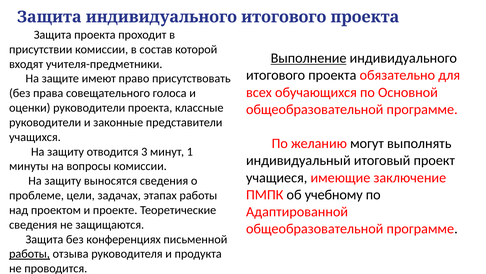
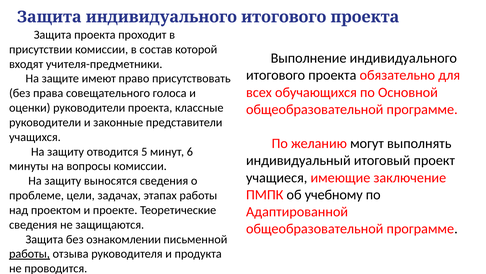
Выполнение underline: present -> none
3: 3 -> 5
1: 1 -> 6
конференциях: конференциях -> ознакомлении
